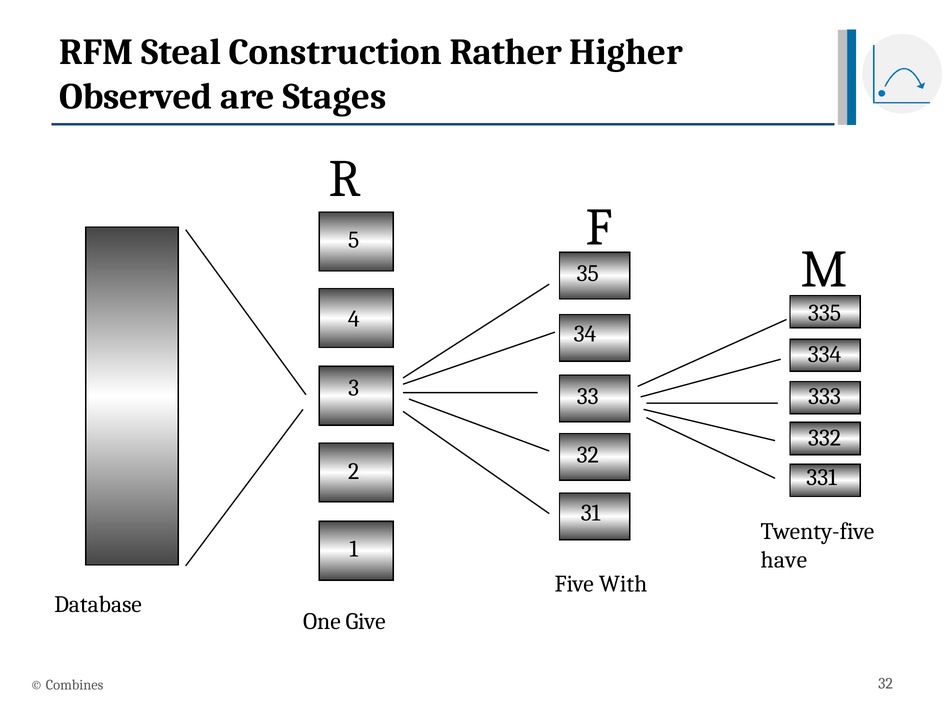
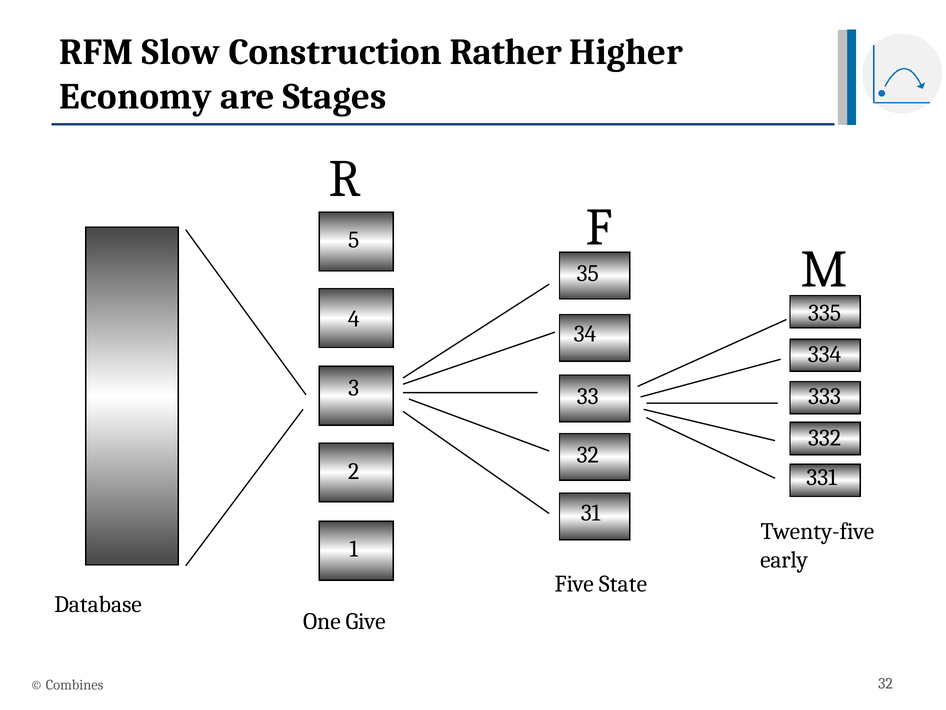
Steal: Steal -> Slow
Observed: Observed -> Economy
have: have -> early
With: With -> State
